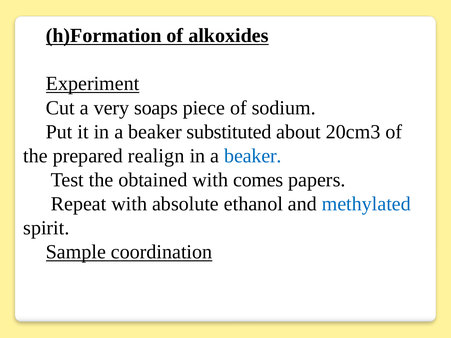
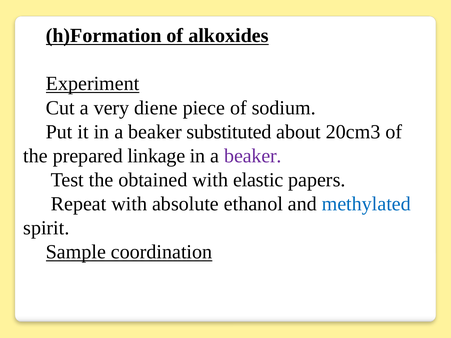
soaps: soaps -> diene
realign: realign -> linkage
beaker at (253, 156) colour: blue -> purple
comes: comes -> elastic
